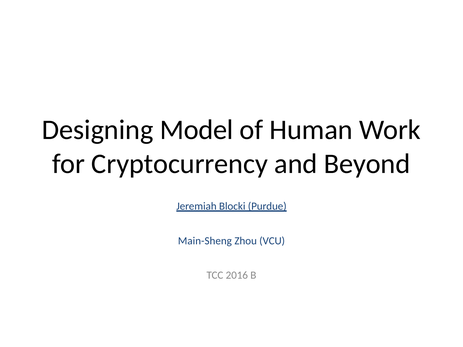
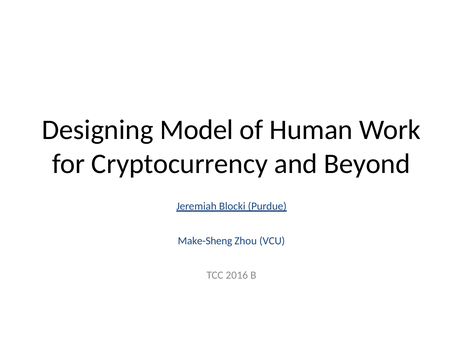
Main-Sheng: Main-Sheng -> Make-Sheng
